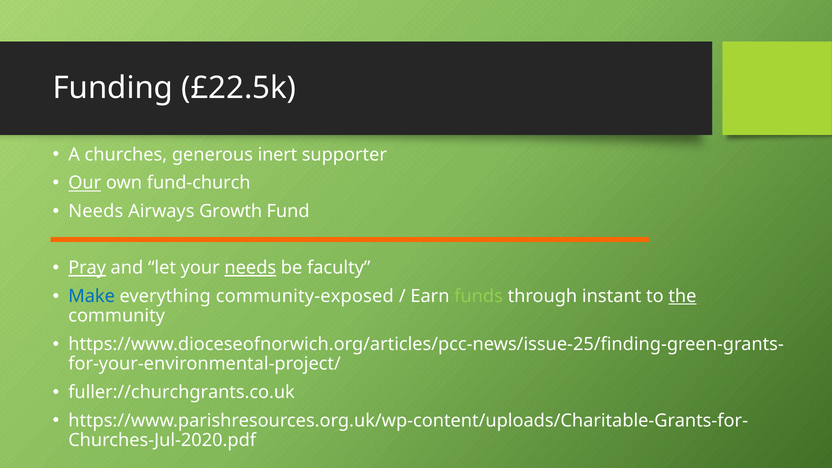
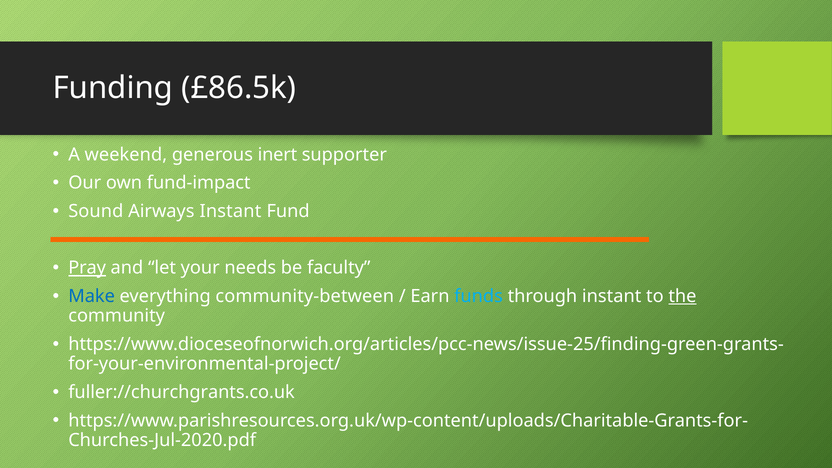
£22.5k: £22.5k -> £86.5k
churches: churches -> weekend
Our underline: present -> none
fund-church: fund-church -> fund-impact
Needs at (96, 211): Needs -> Sound
Airways Growth: Growth -> Instant
needs at (250, 268) underline: present -> none
community-exposed: community-exposed -> community-between
funds colour: light green -> light blue
